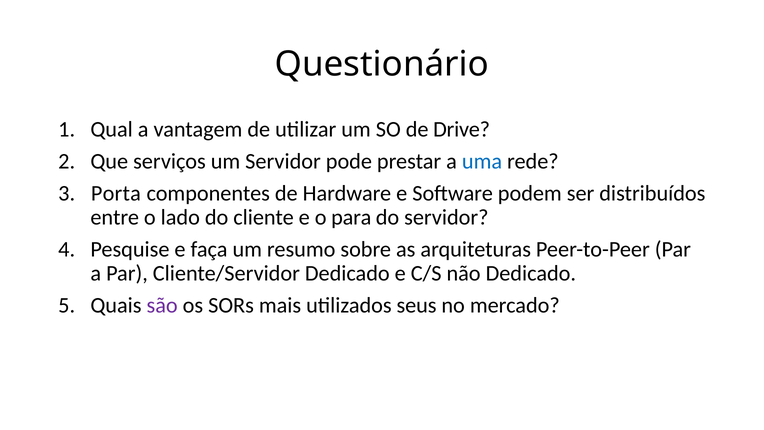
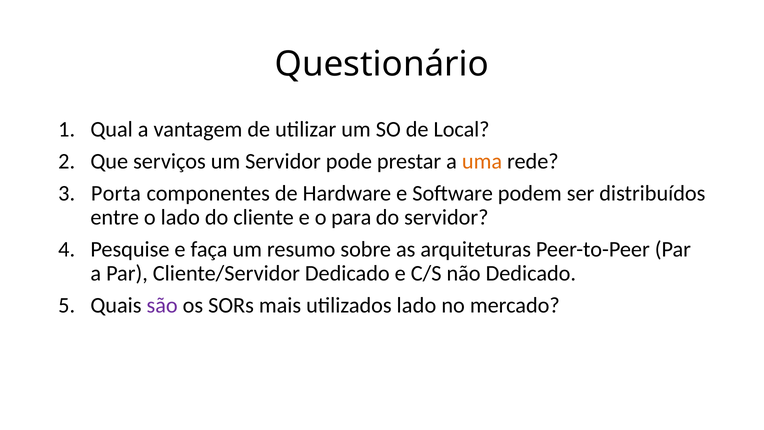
Drive: Drive -> Local
uma colour: blue -> orange
utilizados seus: seus -> lado
